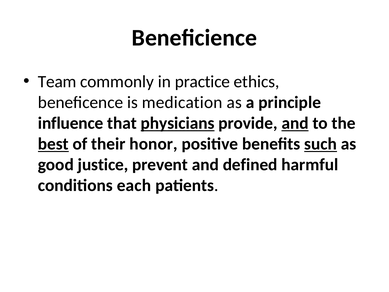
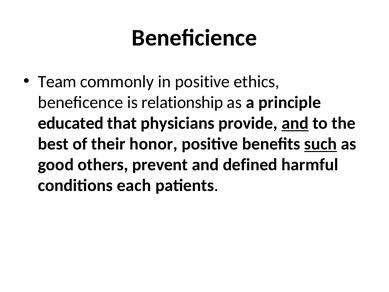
in practice: practice -> positive
medication: medication -> relationship
influence: influence -> educated
physicians underline: present -> none
best underline: present -> none
justice: justice -> others
